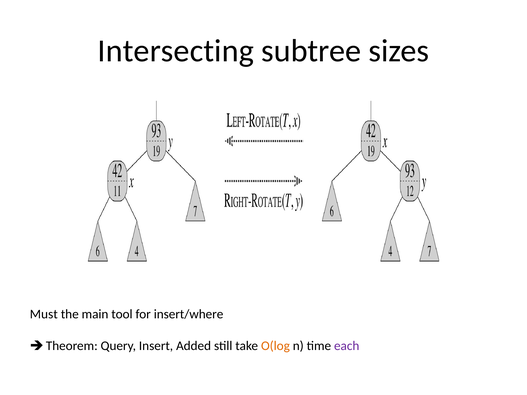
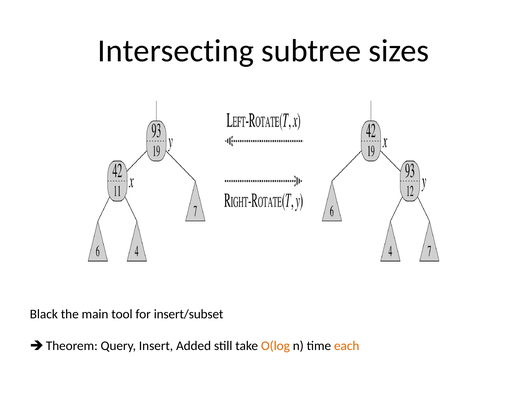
Must: Must -> Black
insert/where: insert/where -> insert/subset
each colour: purple -> orange
